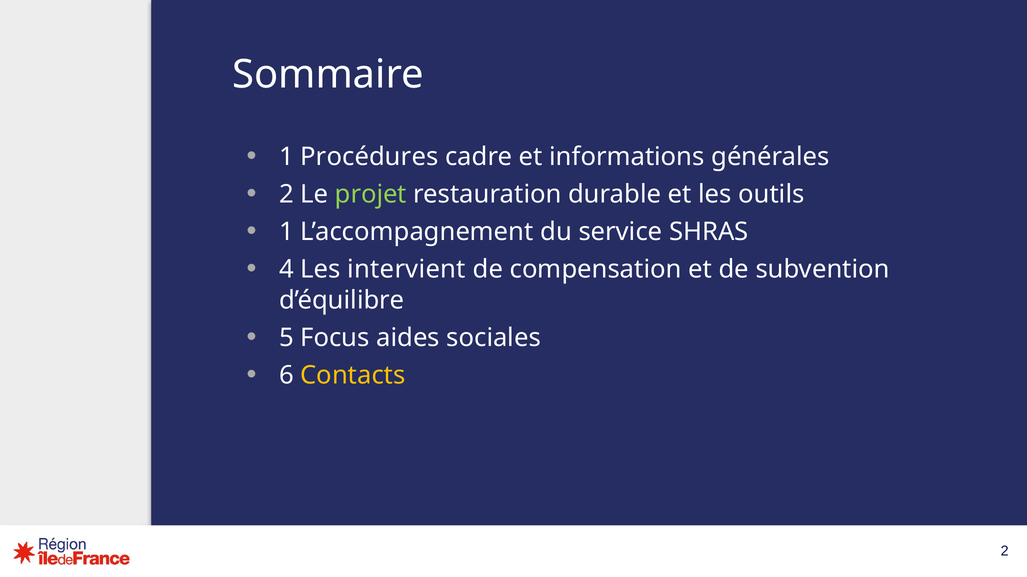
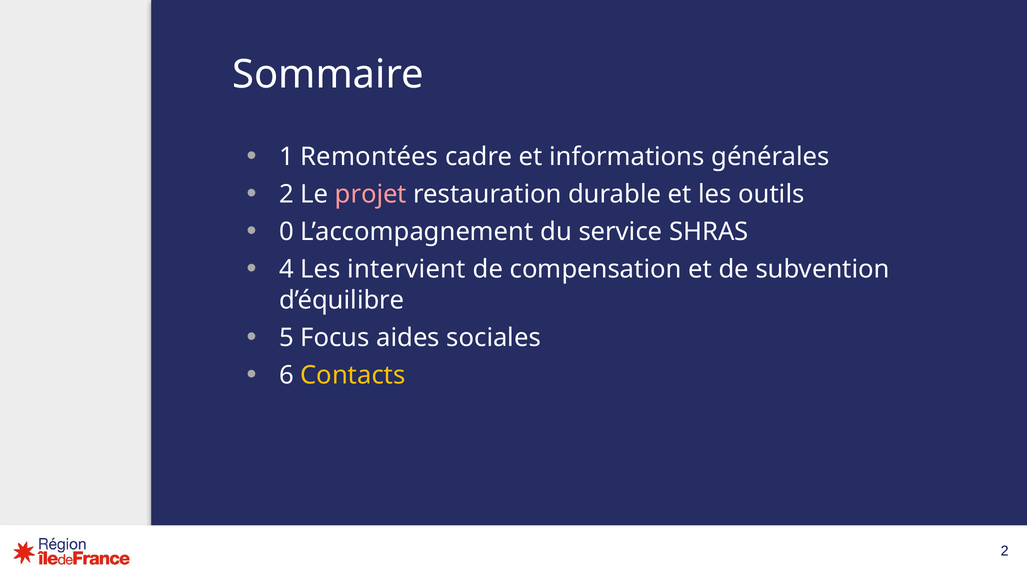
Procédures: Procédures -> Remontées
projet colour: light green -> pink
1 at (286, 232): 1 -> 0
